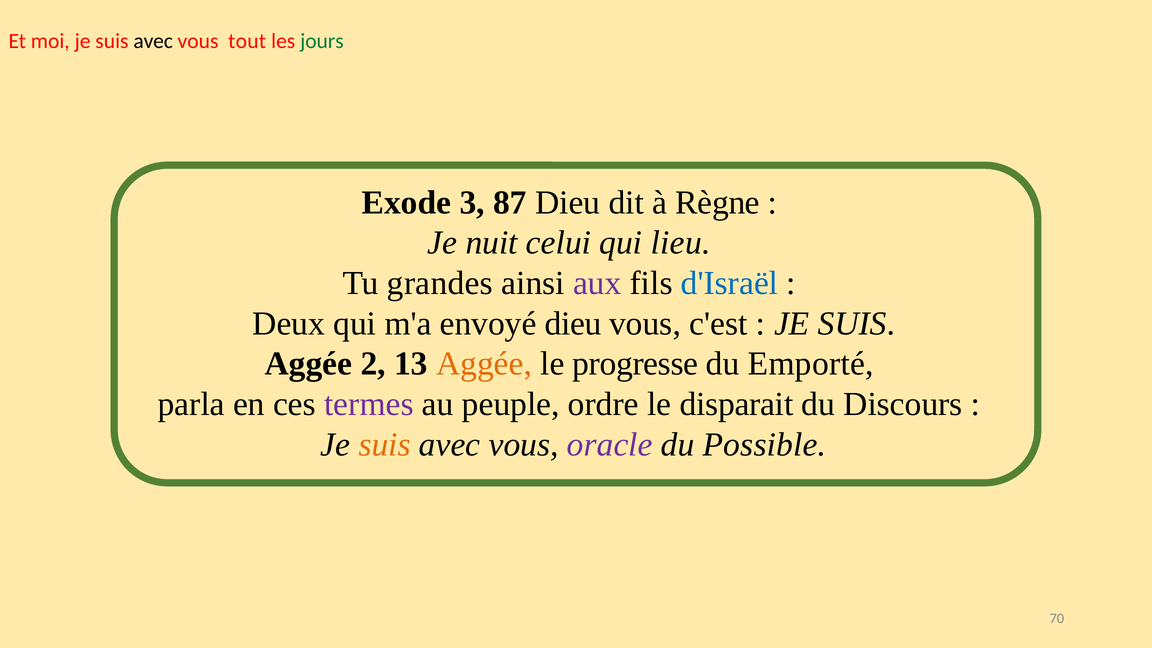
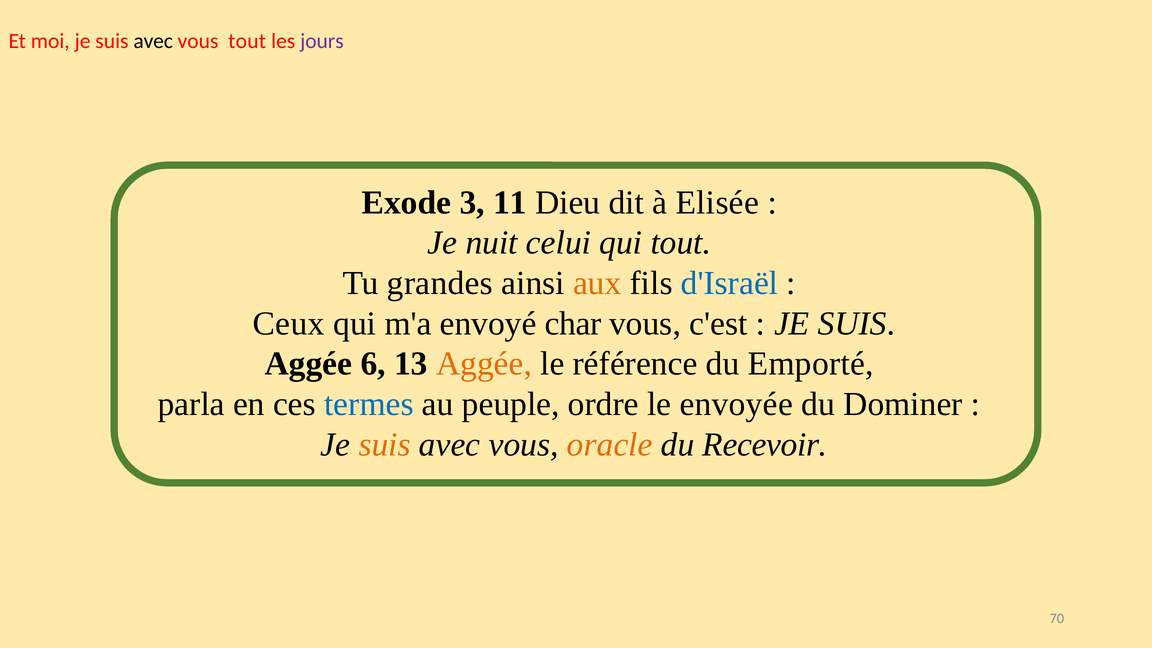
jours colour: green -> purple
87: 87 -> 11
Règne: Règne -> Elisée
qui lieu: lieu -> tout
aux colour: purple -> orange
Deux: Deux -> Ceux
envoyé dieu: dieu -> char
2: 2 -> 6
progresse: progresse -> référence
termes colour: purple -> blue
disparait: disparait -> envoyée
Discours: Discours -> Dominer
oracle colour: purple -> orange
Possible: Possible -> Recevoir
